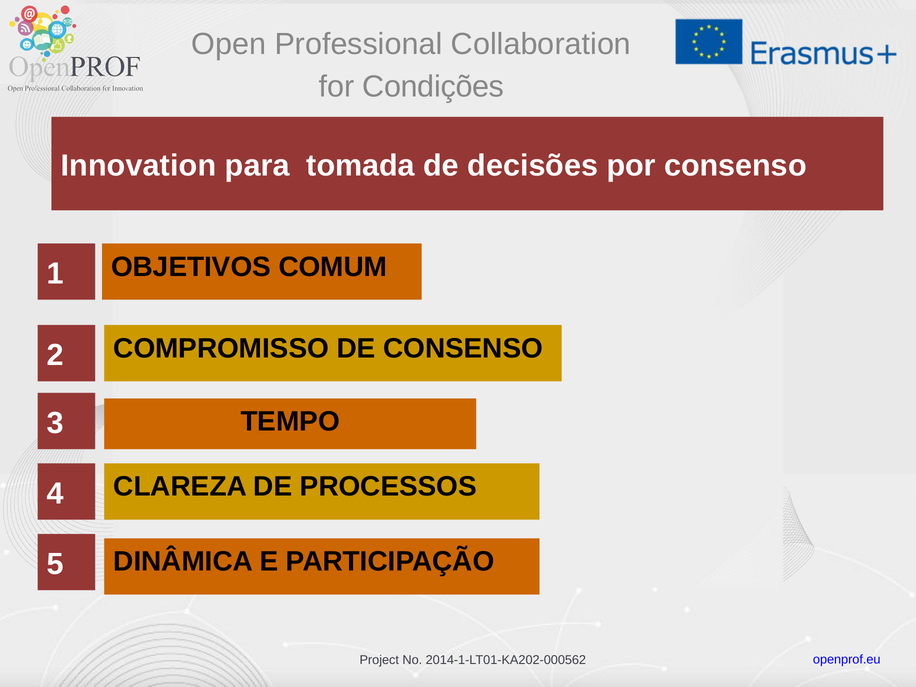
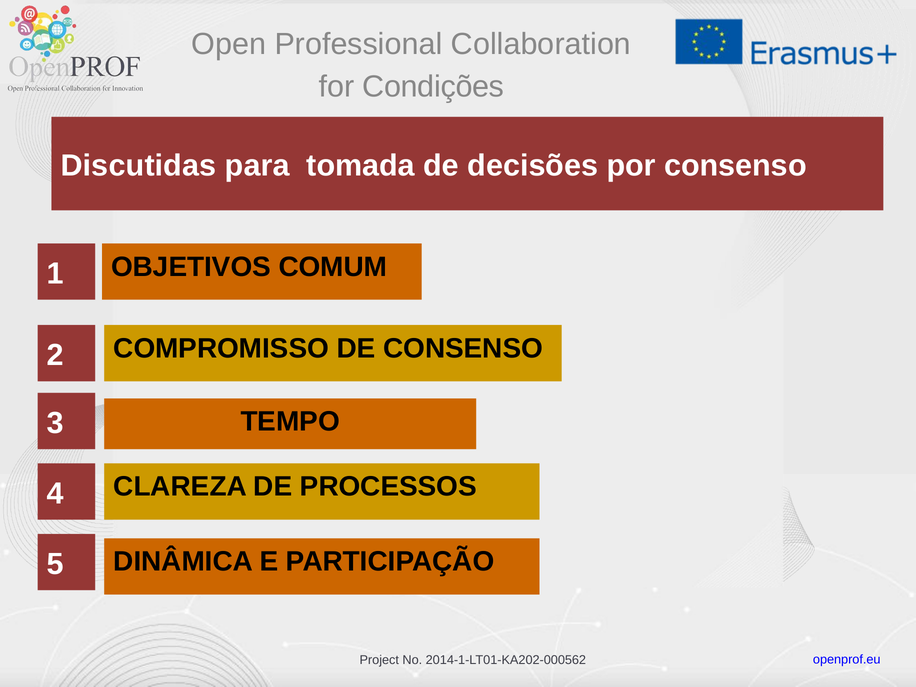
Innovation: Innovation -> Discutidas
